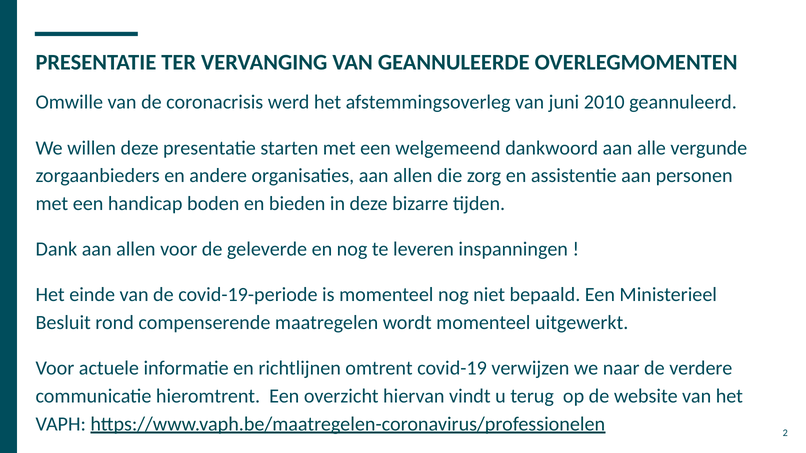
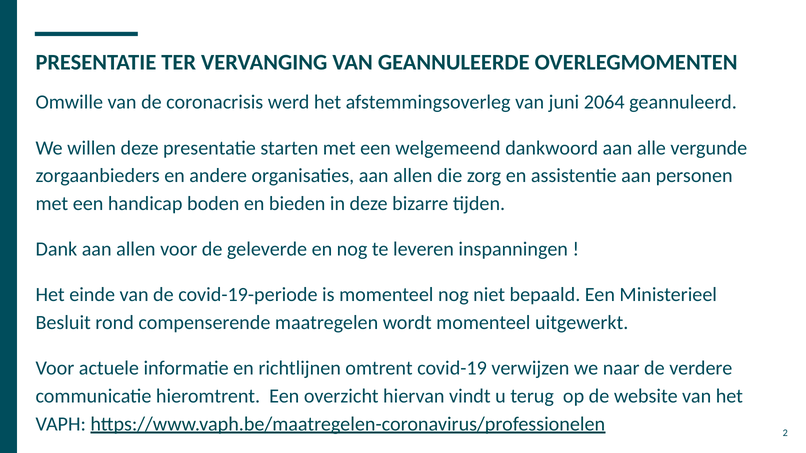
2010: 2010 -> 2064
